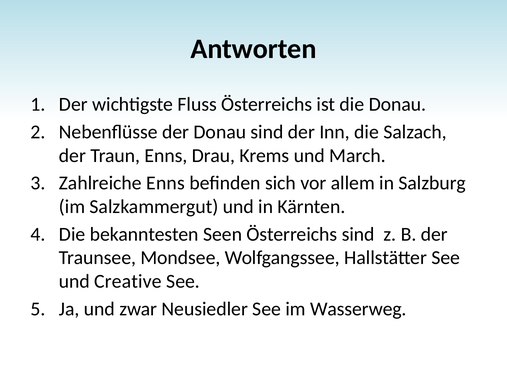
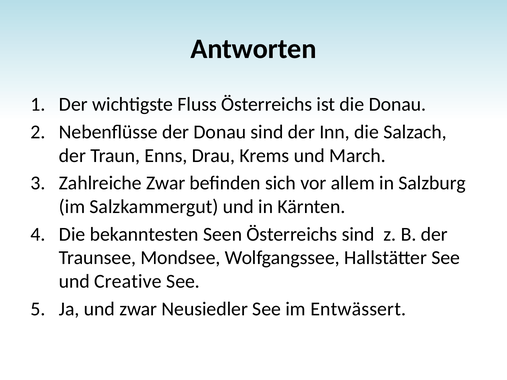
Zahlreiche Enns: Enns -> Zwar
Wasserweg: Wasserweg -> Entwässert
